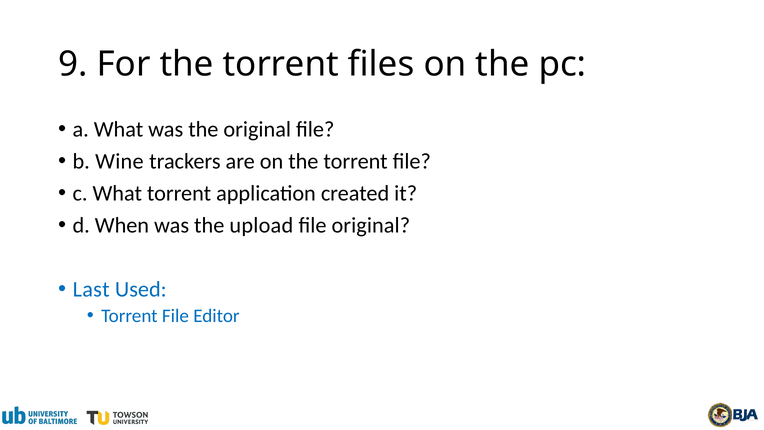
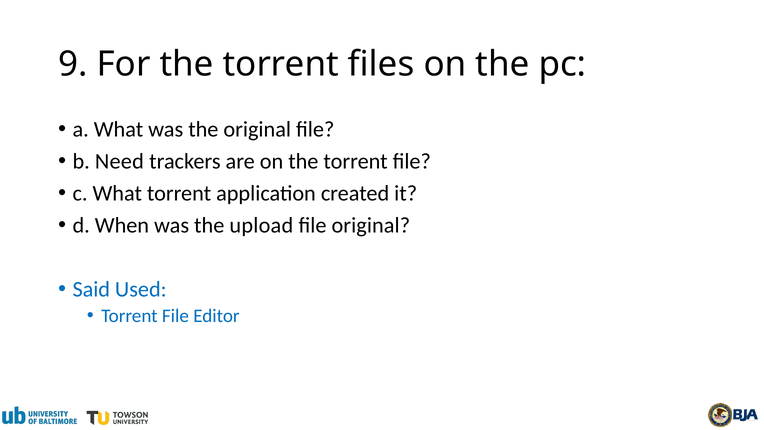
Wine: Wine -> Need
Last: Last -> Said
